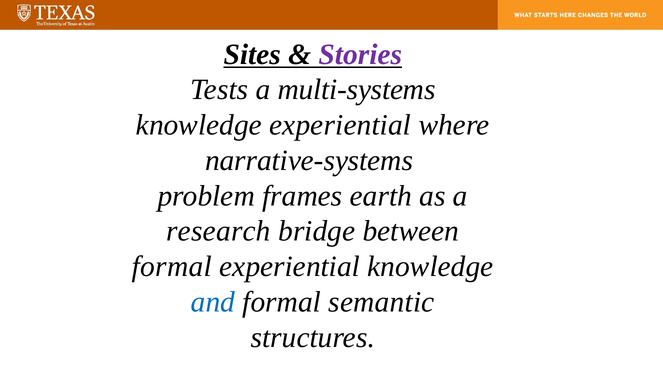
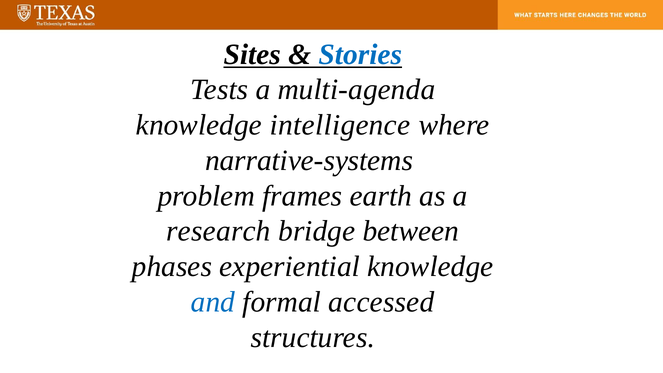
Stories colour: purple -> blue
multi-systems: multi-systems -> multi-agenda
knowledge experiential: experiential -> intelligence
formal at (172, 267): formal -> phases
semantic: semantic -> accessed
